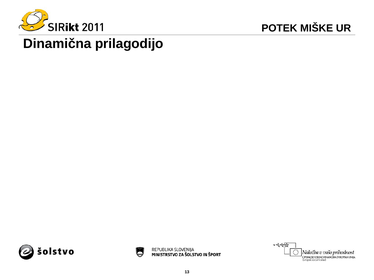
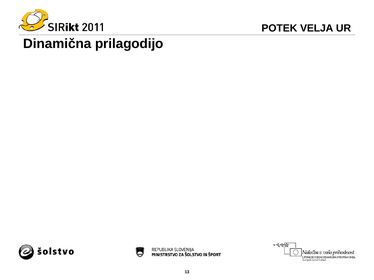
MIŠKE: MIŠKE -> VELJA
